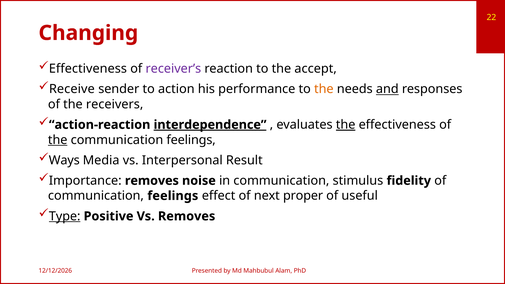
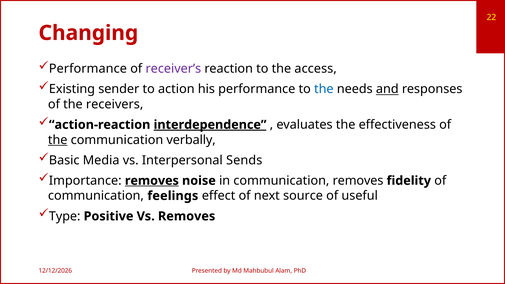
Effectiveness at (88, 69): Effectiveness -> Performance
accept: accept -> access
Receive: Receive -> Existing
the at (324, 89) colour: orange -> blue
the at (346, 125) underline: present -> none
feelings at (191, 140): feelings -> verbally
Ways: Ways -> Basic
Result: Result -> Sends
removes at (152, 181) underline: none -> present
communication stimulus: stimulus -> removes
proper: proper -> source
Type underline: present -> none
